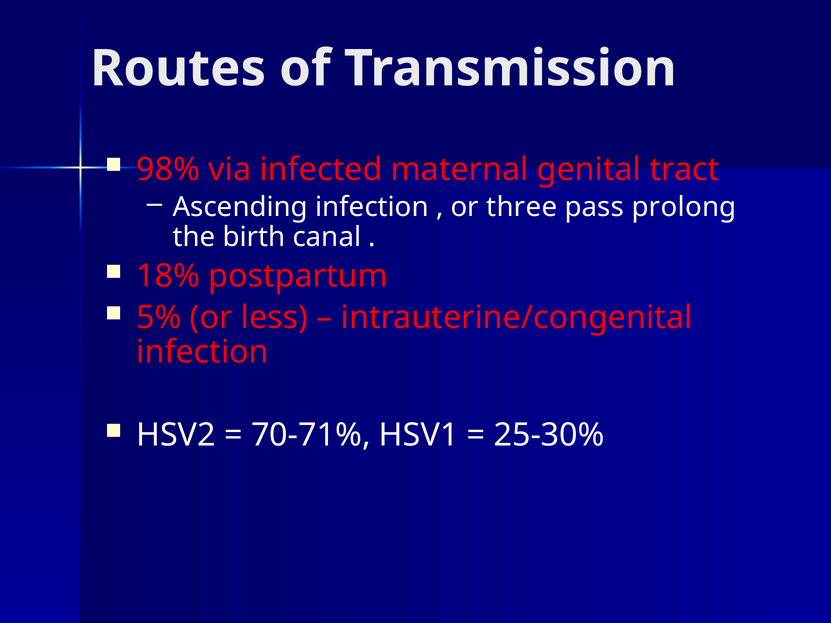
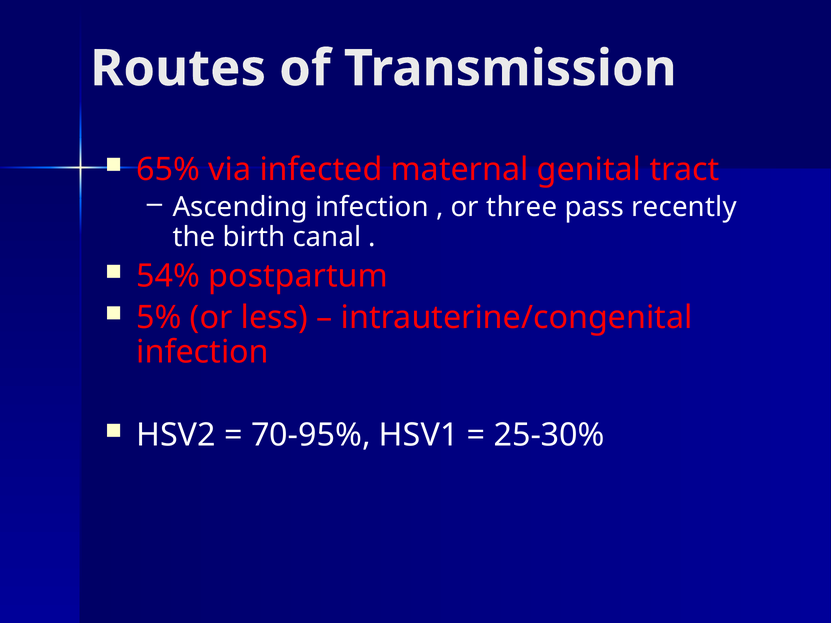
98%: 98% -> 65%
prolong: prolong -> recently
18%: 18% -> 54%
70-71%: 70-71% -> 70-95%
